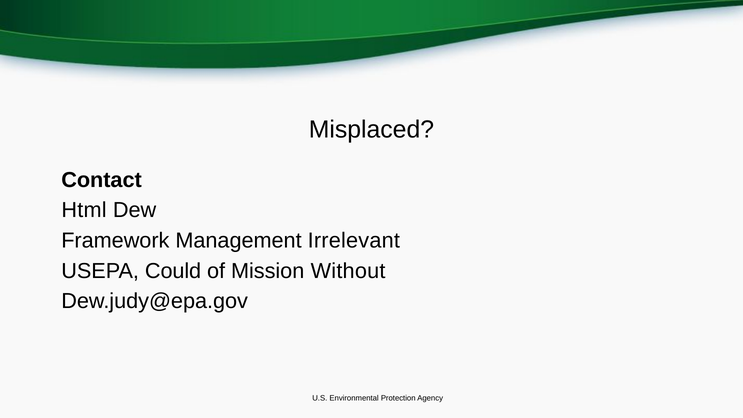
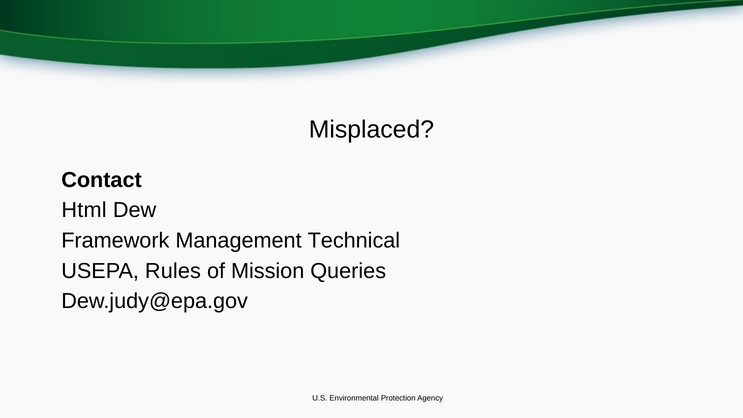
Irrelevant: Irrelevant -> Technical
Could: Could -> Rules
Without: Without -> Queries
